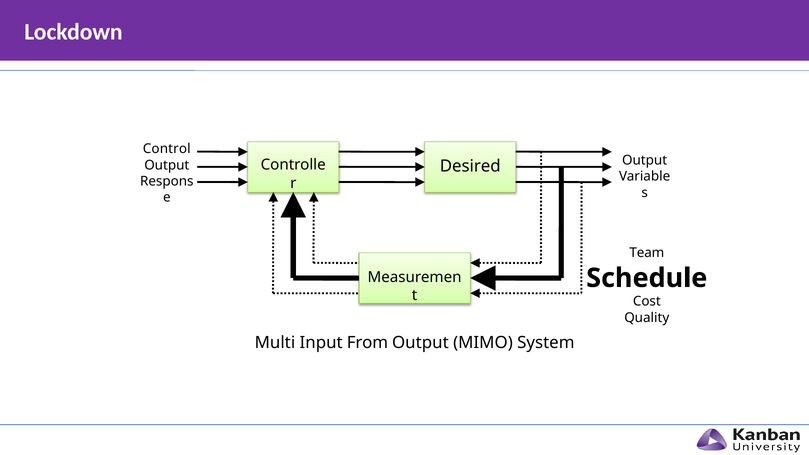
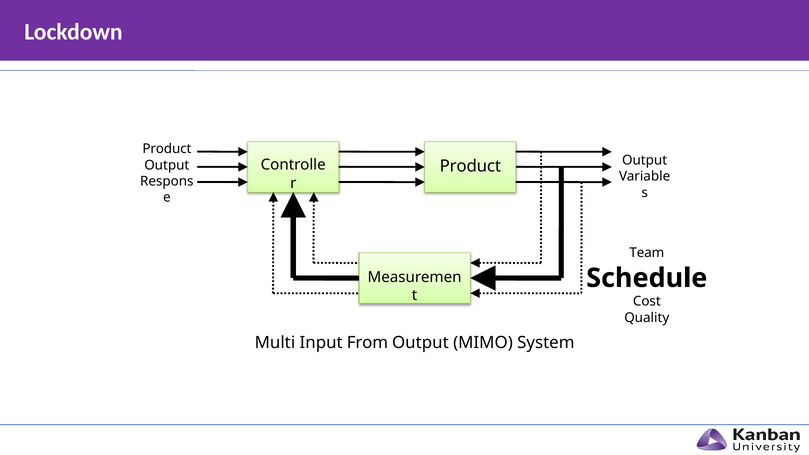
Control at (167, 149): Control -> Product
Desired at (470, 166): Desired -> Product
